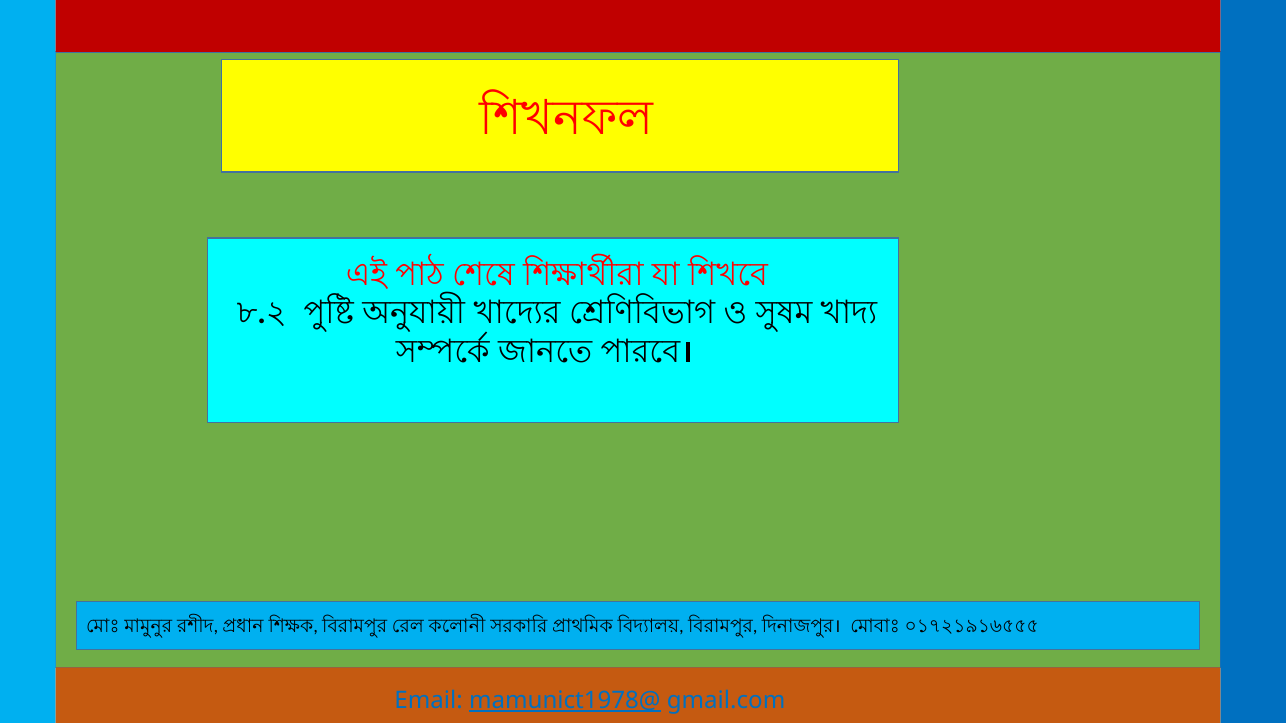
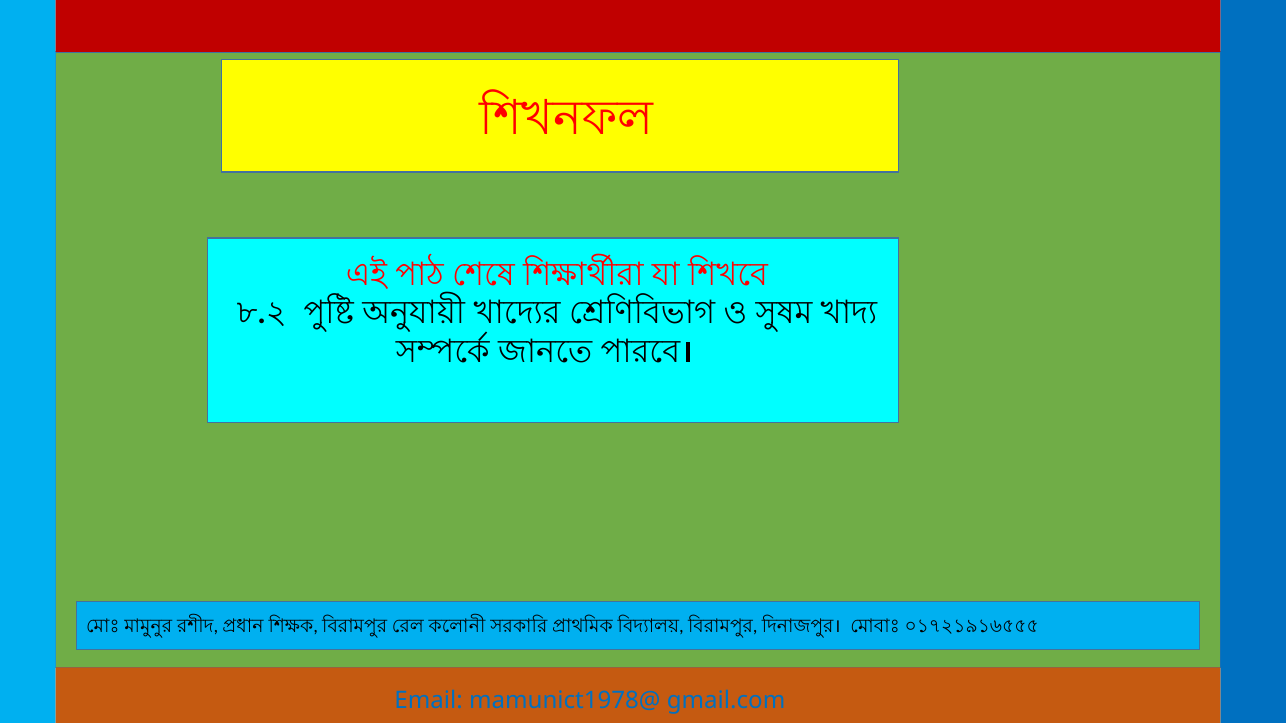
mamunict1978@ underline: present -> none
